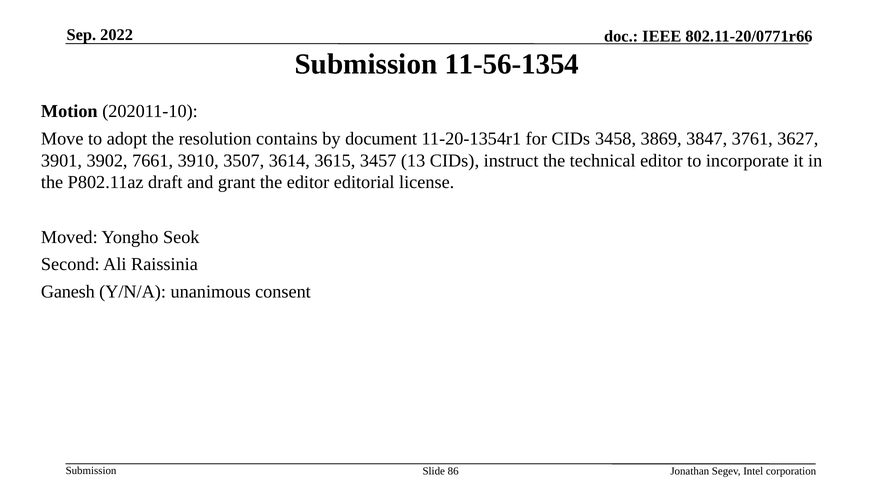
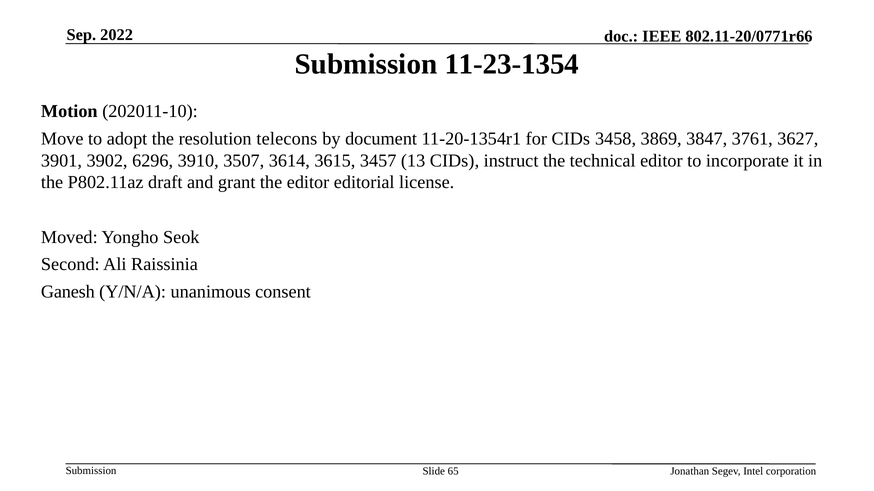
11-56-1354: 11-56-1354 -> 11-23-1354
contains: contains -> telecons
7661: 7661 -> 6296
86: 86 -> 65
